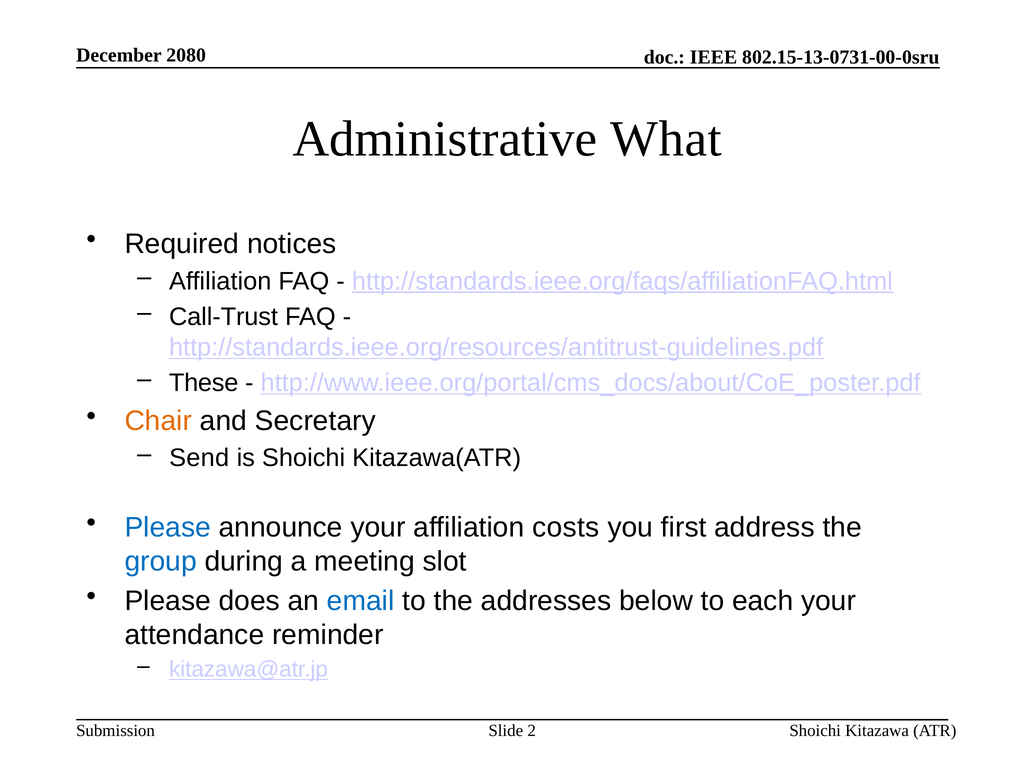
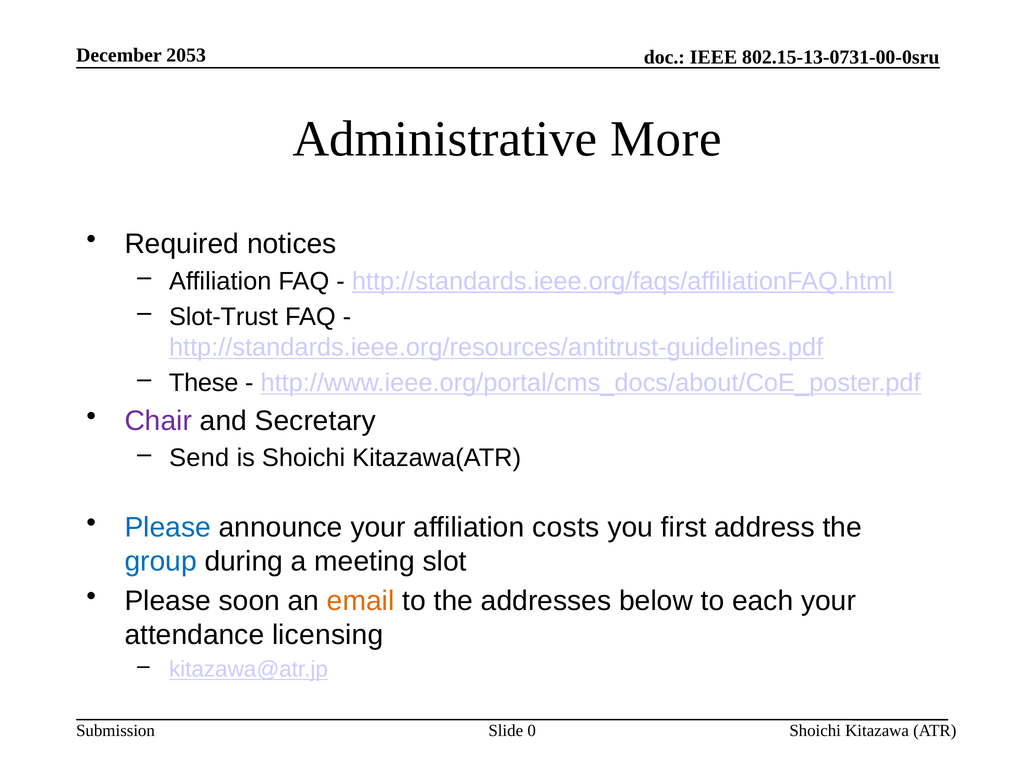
2080: 2080 -> 2053
What: What -> More
Call-Trust: Call-Trust -> Slot-Trust
Chair colour: orange -> purple
does: does -> soon
email colour: blue -> orange
reminder: reminder -> licensing
2: 2 -> 0
